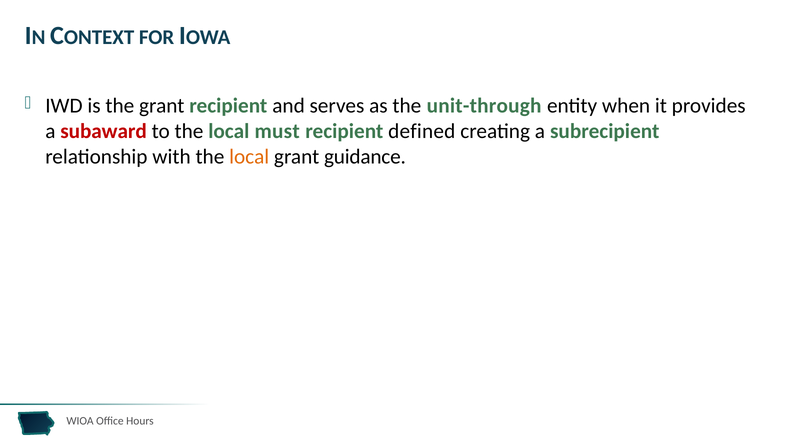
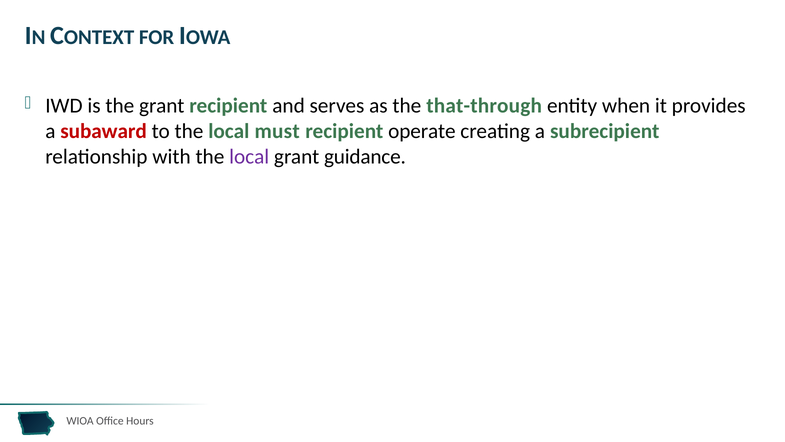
unit-through: unit-through -> that-through
defined: defined -> operate
local at (249, 157) colour: orange -> purple
